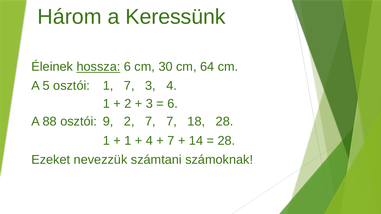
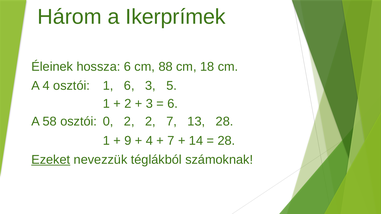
Keressünk: Keressünk -> Ikerprímek
hossza underline: present -> none
30: 30 -> 88
64: 64 -> 18
A 5: 5 -> 4
1 7: 7 -> 6
3 4: 4 -> 5
88: 88 -> 58
9: 9 -> 0
2 7: 7 -> 2
18: 18 -> 13
1 at (128, 141): 1 -> 9
Ezeket underline: none -> present
számtani: számtani -> téglákból
